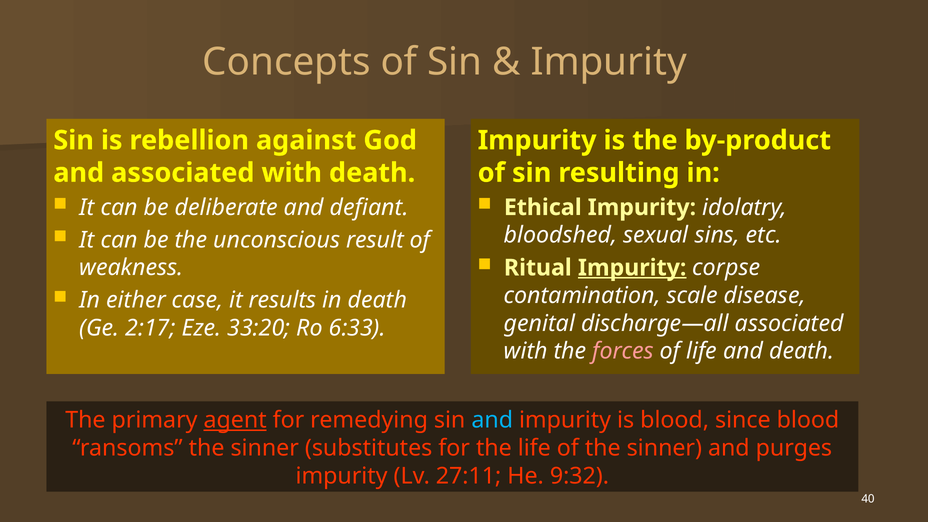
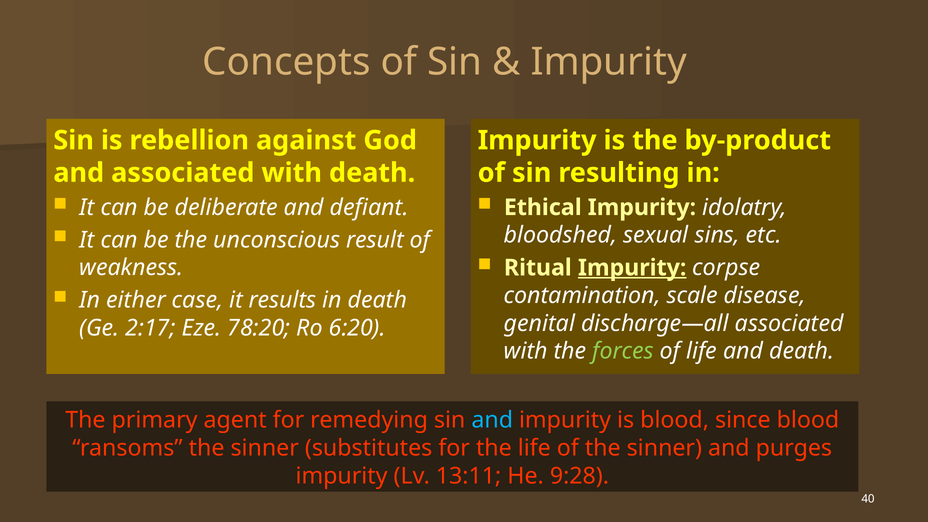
33:20: 33:20 -> 78:20
6:33: 6:33 -> 6:20
forces colour: pink -> light green
agent underline: present -> none
27:11: 27:11 -> 13:11
9:32: 9:32 -> 9:28
